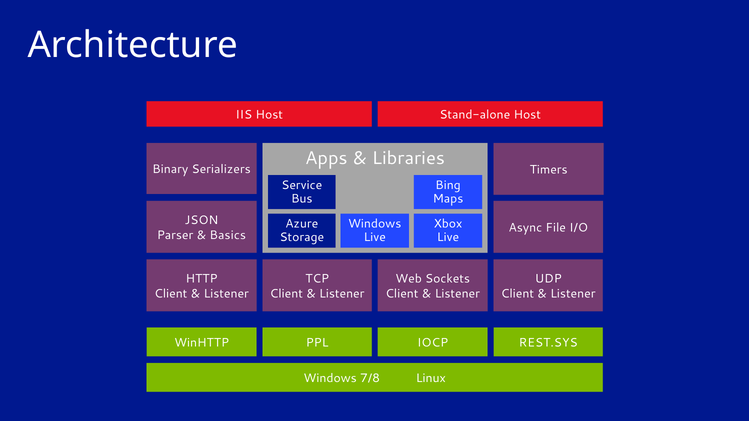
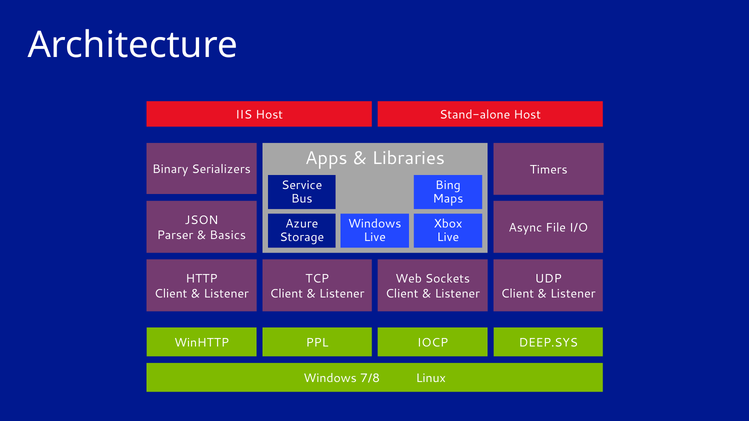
REST.SYS: REST.SYS -> DEEP.SYS
